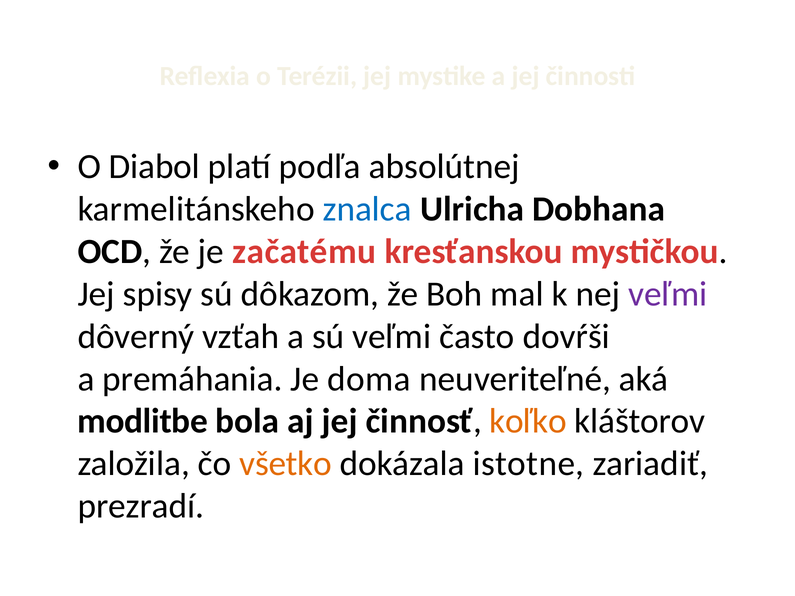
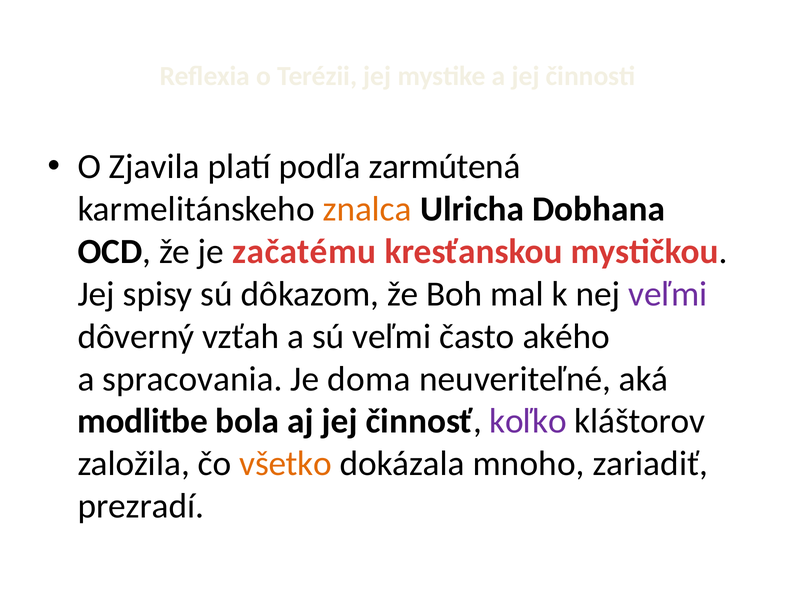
Diabol: Diabol -> Zjavila
absolútnej: absolútnej -> zarmútená
znalca colour: blue -> orange
dovŕši: dovŕši -> akého
premáhania: premáhania -> spracovania
koľko colour: orange -> purple
istotne: istotne -> mnoho
